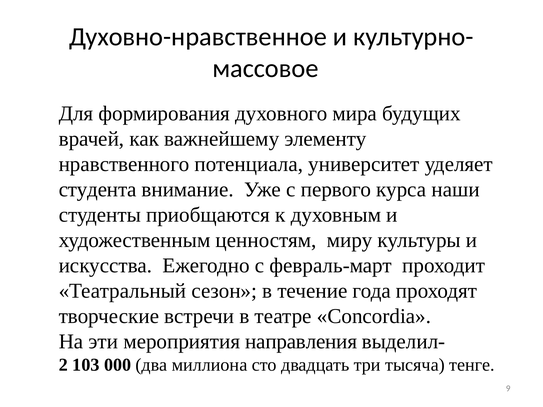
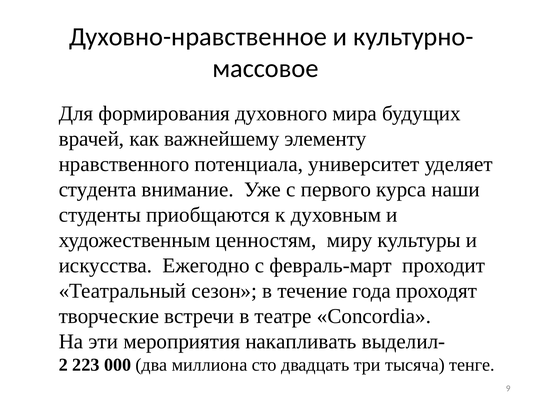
направления: направления -> накапливать
103: 103 -> 223
